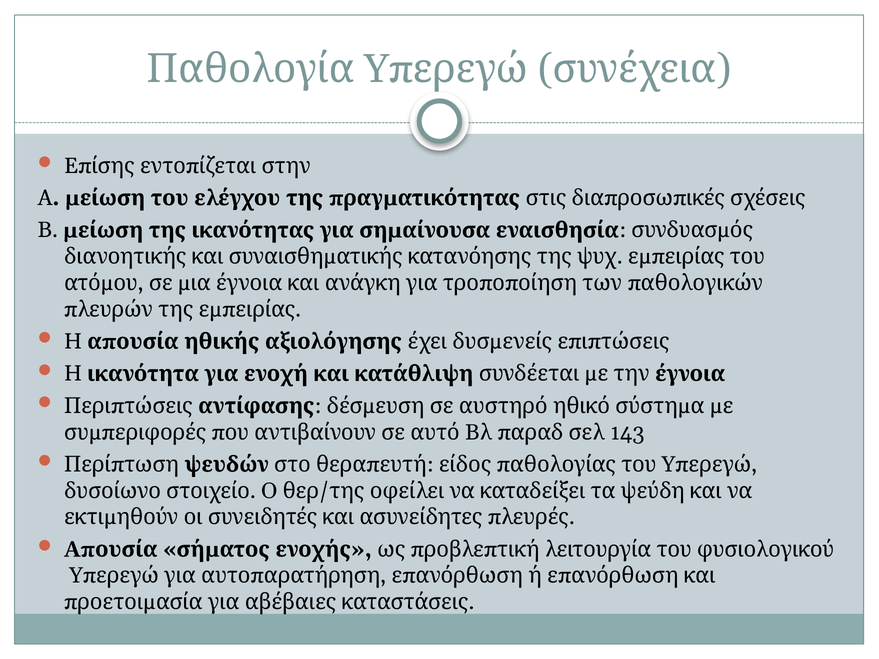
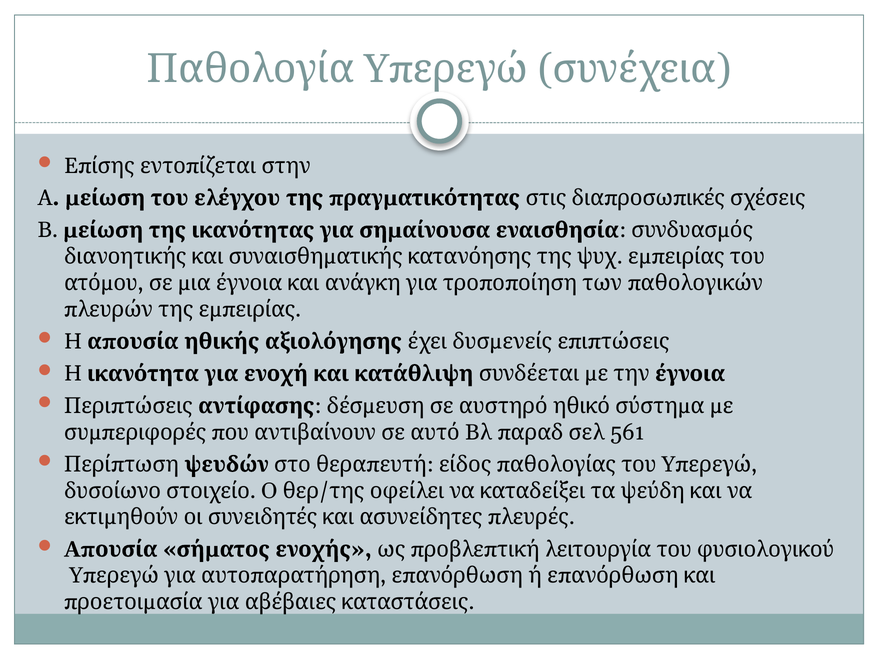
143: 143 -> 561
